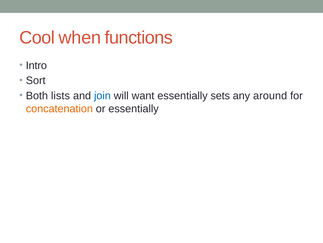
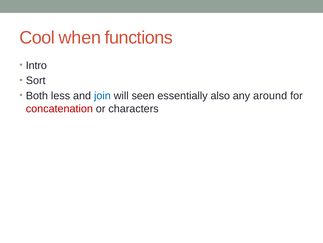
lists: lists -> less
want: want -> seen
sets: sets -> also
concatenation colour: orange -> red
or essentially: essentially -> characters
